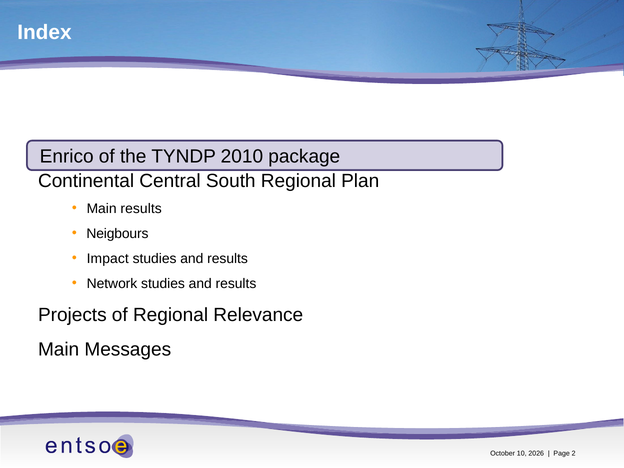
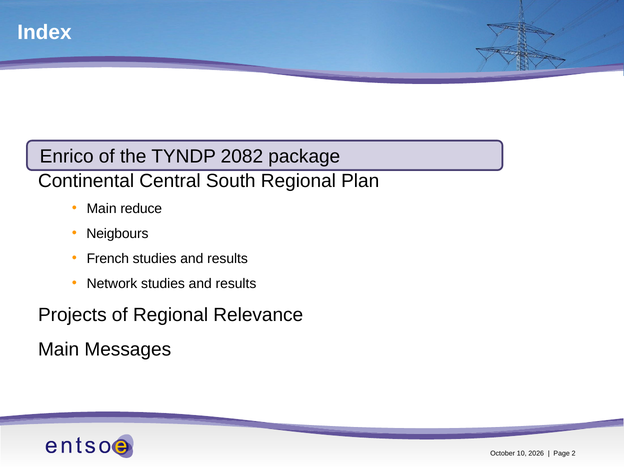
2010: 2010 -> 2082
Main results: results -> reduce
Impact: Impact -> French
